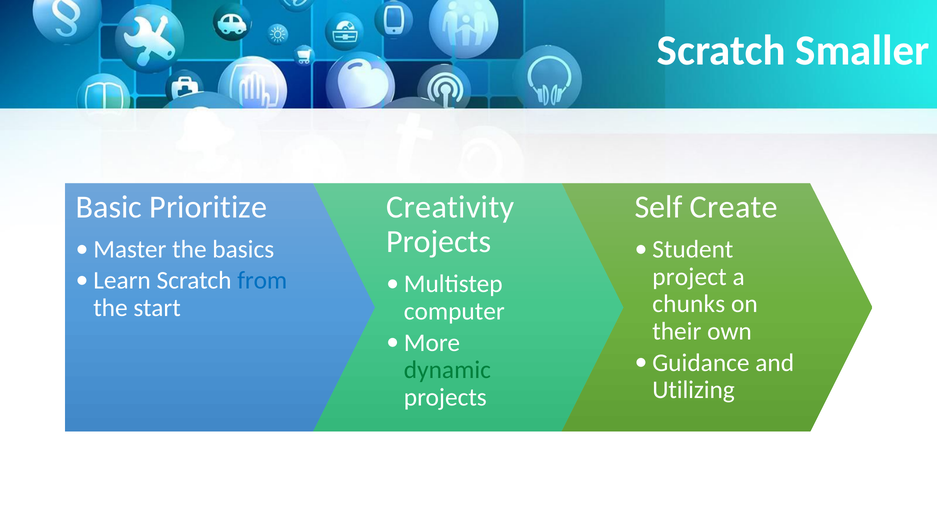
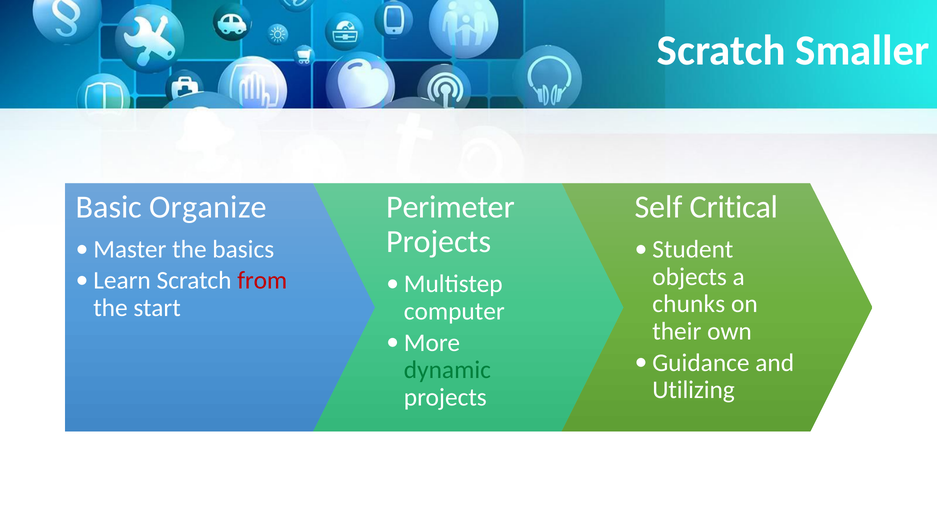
Prioritize: Prioritize -> Organize
Creativity: Creativity -> Perimeter
Create: Create -> Critical
project: project -> objects
from colour: blue -> red
